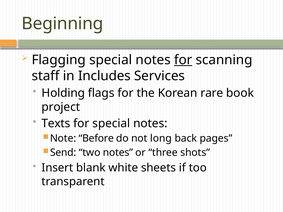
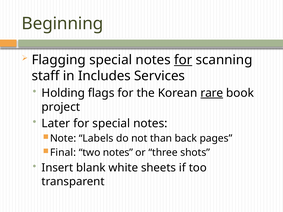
rare underline: none -> present
Texts: Texts -> Later
Before: Before -> Labels
long: long -> than
Send: Send -> Final
